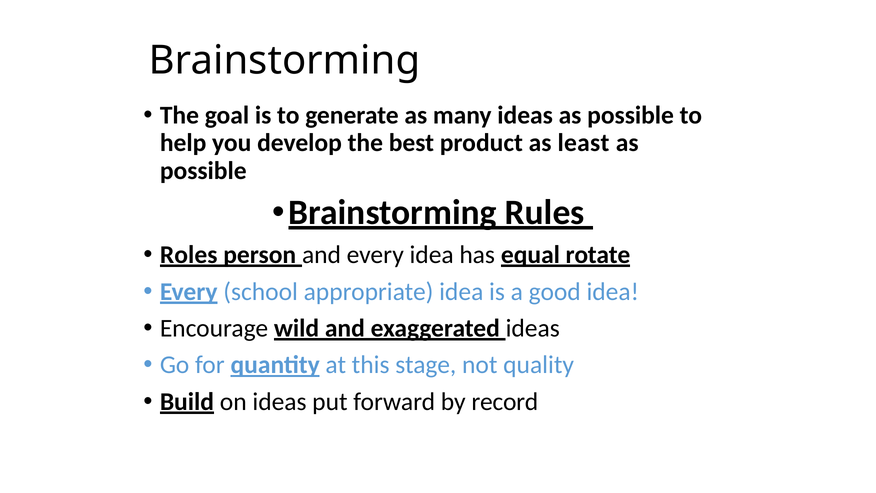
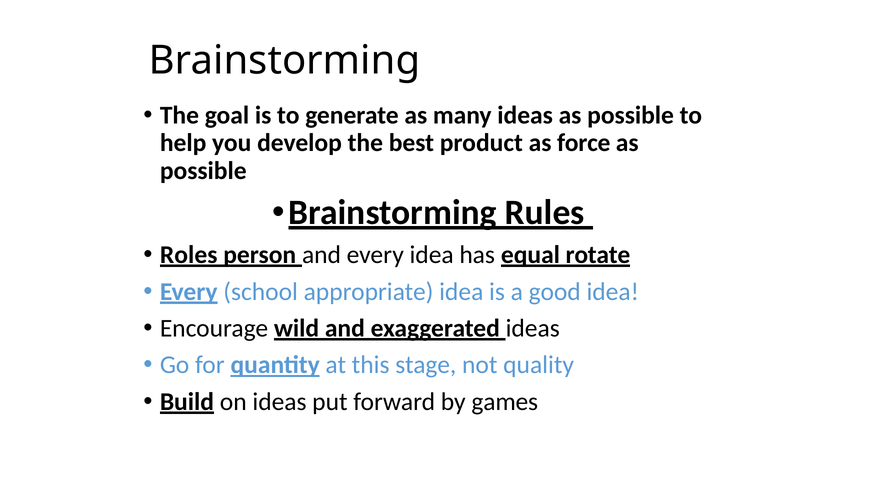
least: least -> force
record: record -> games
